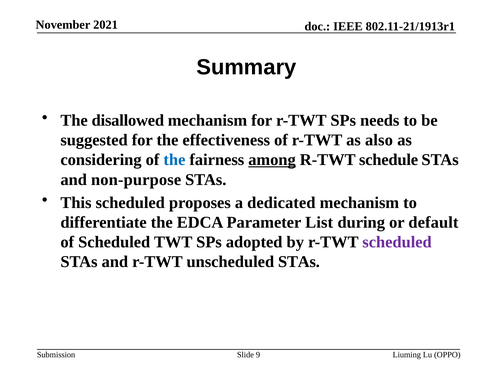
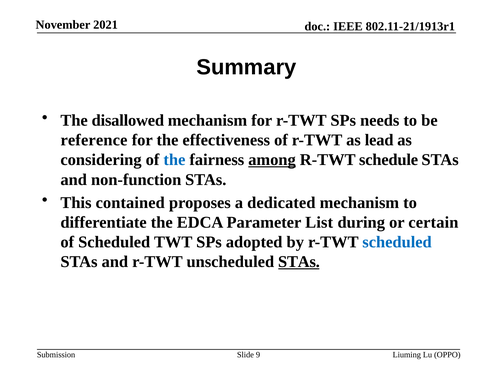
suggested: suggested -> reference
also: also -> lead
non-purpose: non-purpose -> non-function
This scheduled: scheduled -> contained
default: default -> certain
scheduled at (397, 242) colour: purple -> blue
STAs at (299, 262) underline: none -> present
